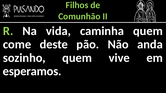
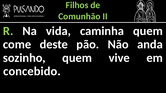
esperamos: esperamos -> concebido
